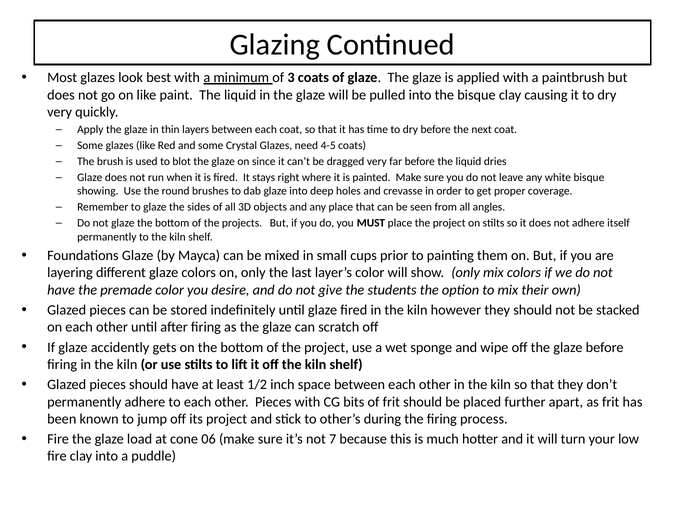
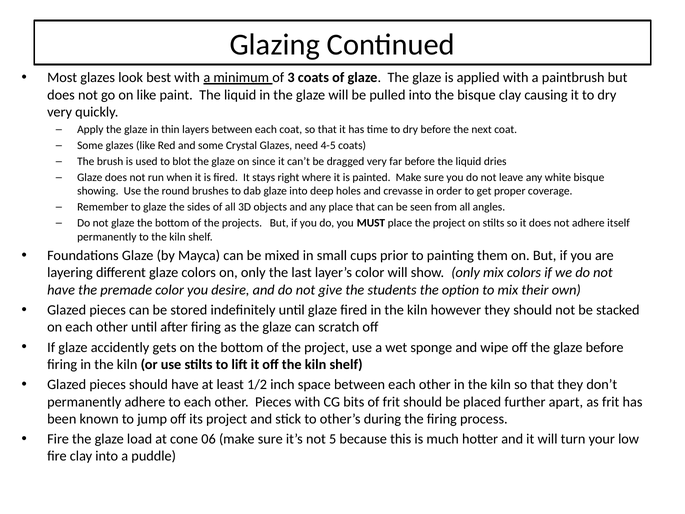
7: 7 -> 5
